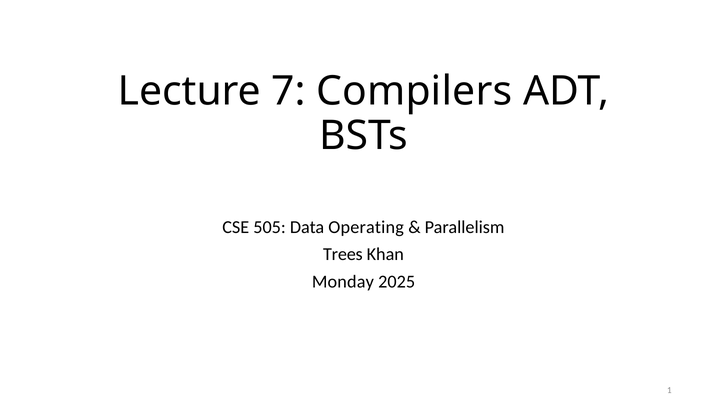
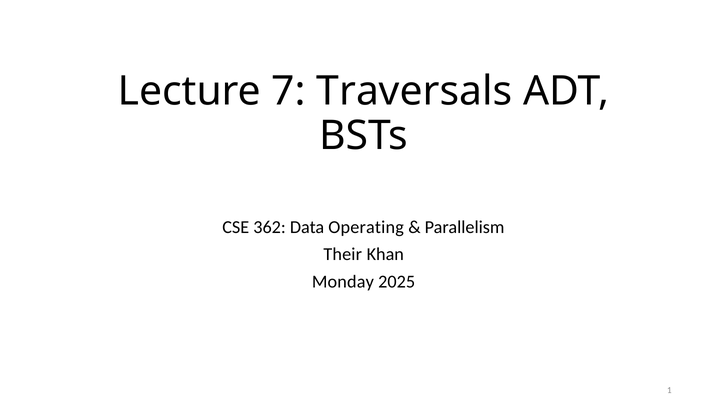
Compilers: Compilers -> Traversals
505: 505 -> 362
Trees: Trees -> Their
